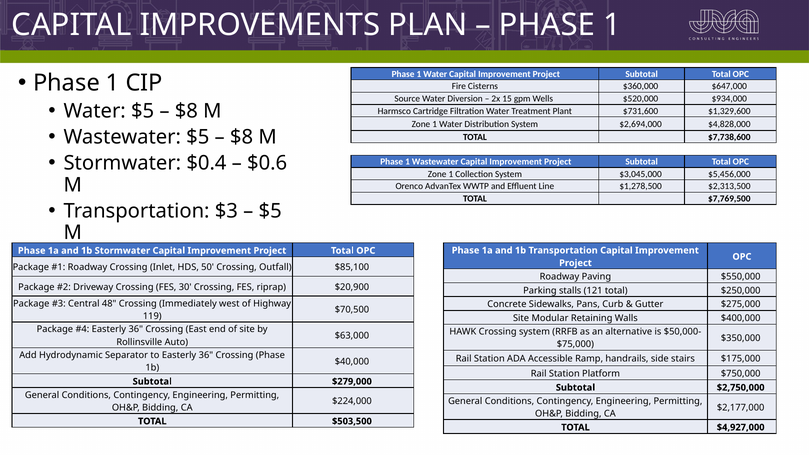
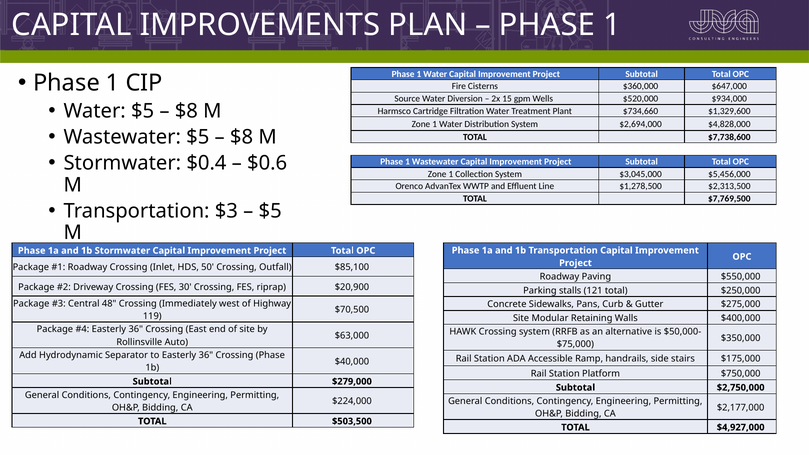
$731,600: $731,600 -> $734,660
